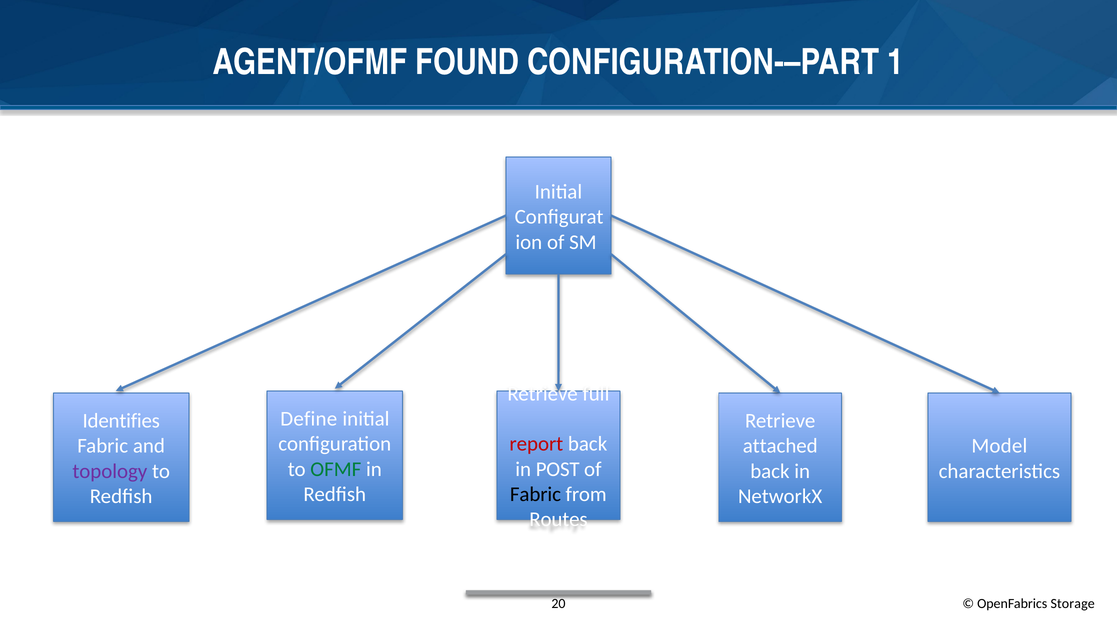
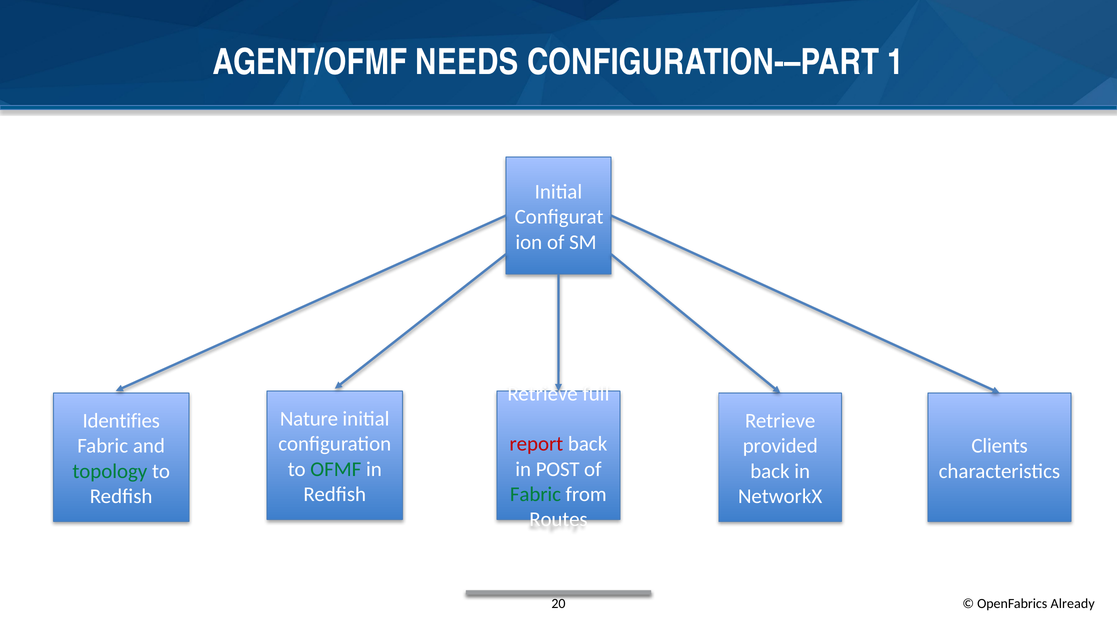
FOUND: FOUND -> NEEDS
Define: Define -> Nature
attached: attached -> provided
Model: Model -> Clients
topology colour: purple -> green
Fabric at (535, 495) colour: black -> green
Storage: Storage -> Already
